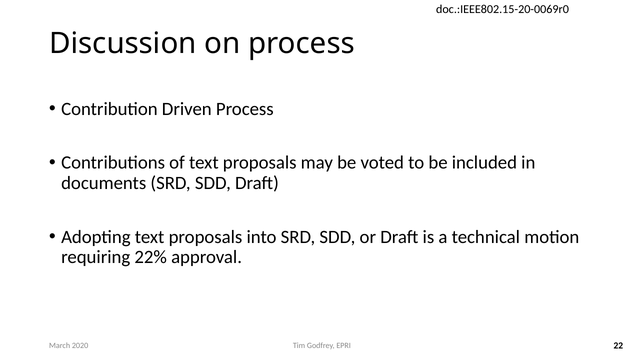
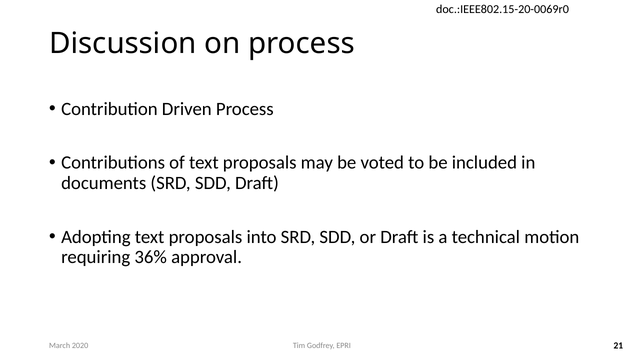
22%: 22% -> 36%
22: 22 -> 21
